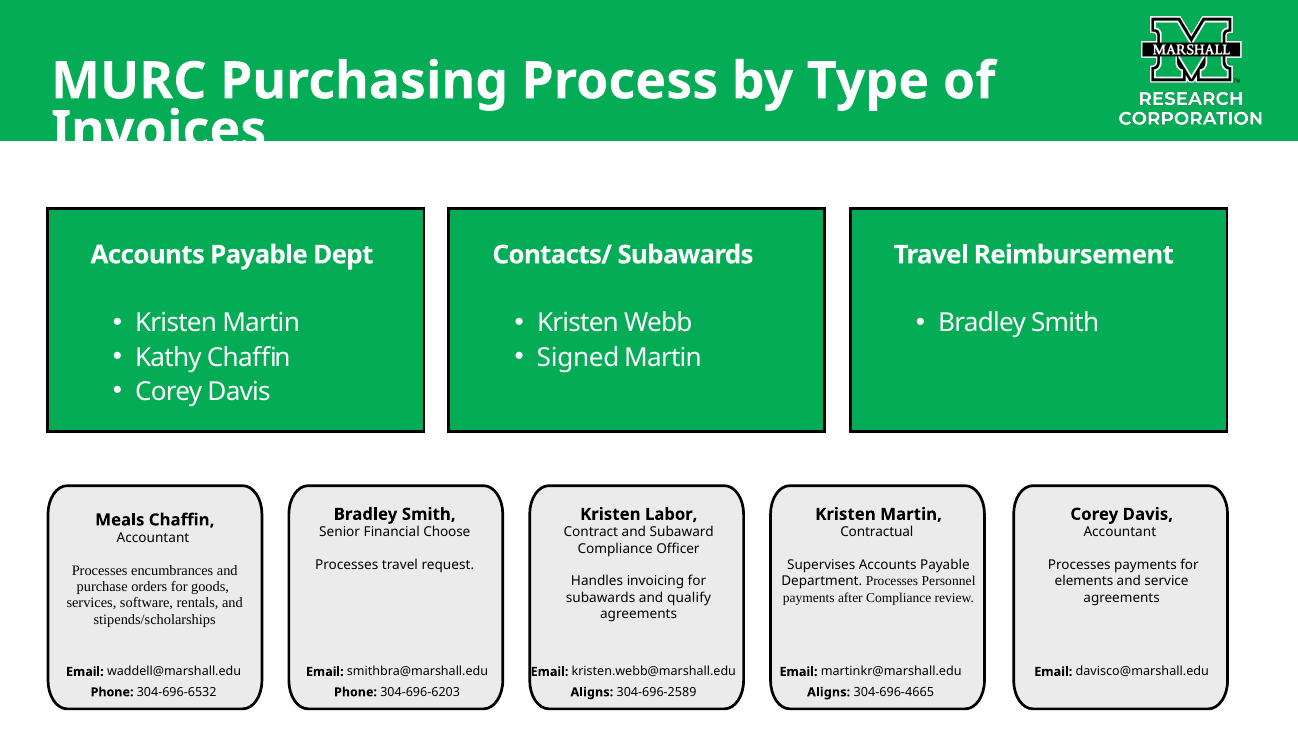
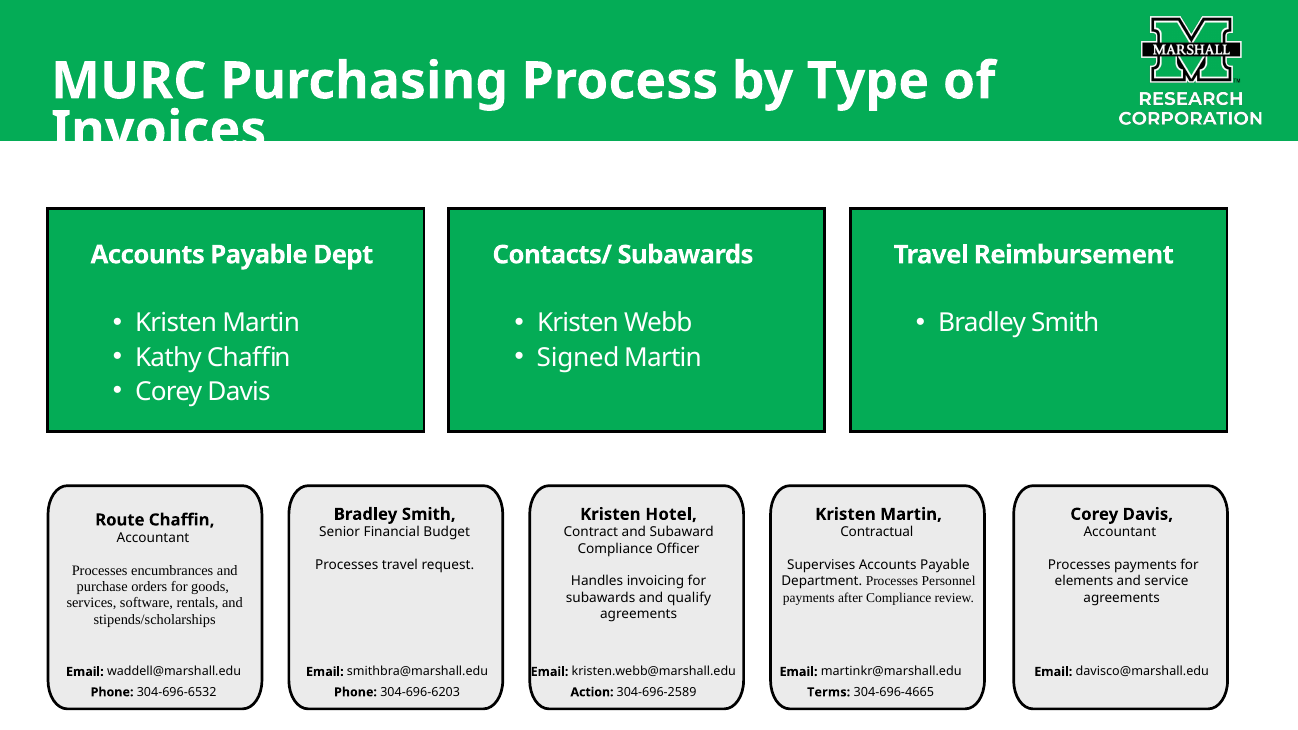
Labor: Labor -> Hotel
Meals: Meals -> Route
Choose: Choose -> Budget
Aligns at (592, 692): Aligns -> Action
Aligns at (829, 692): Aligns -> Terms
